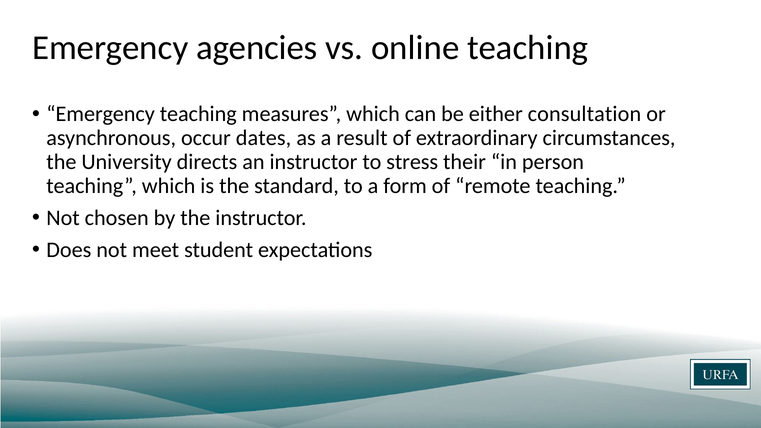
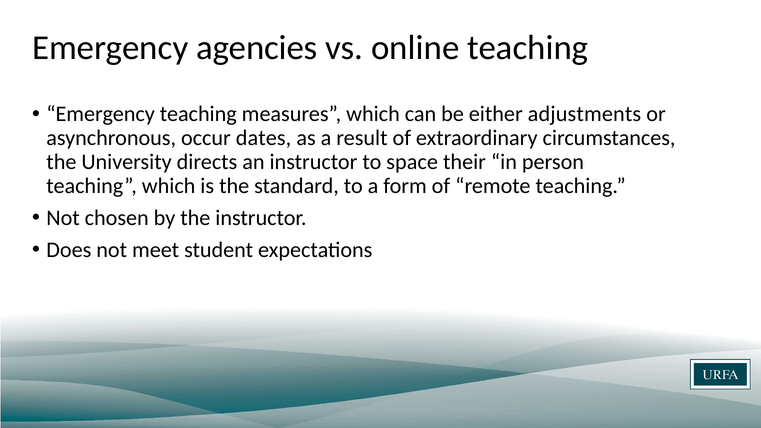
consultation: consultation -> adjustments
stress: stress -> space
